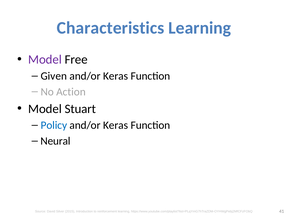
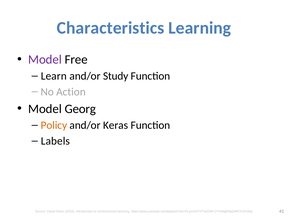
Given: Given -> Learn
Keras at (116, 76): Keras -> Study
Stuart: Stuart -> Georg
Policy colour: blue -> orange
Neural: Neural -> Labels
